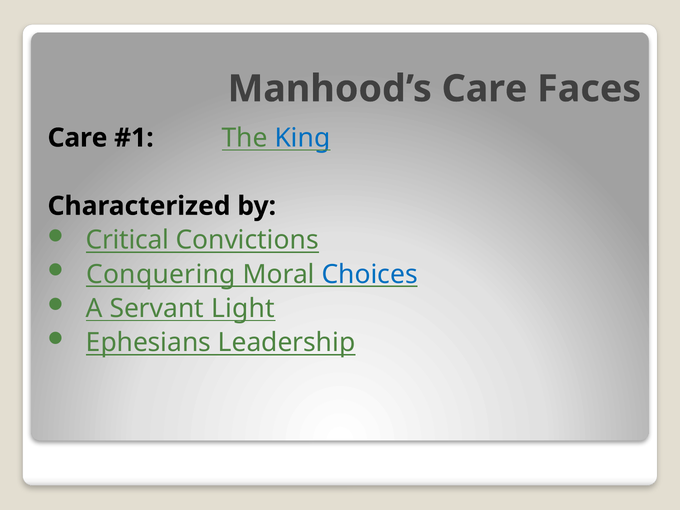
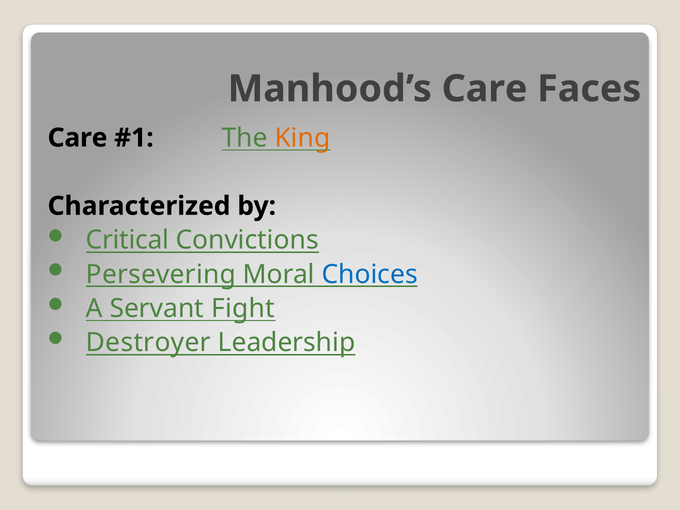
King colour: blue -> orange
Conquering: Conquering -> Persevering
Light: Light -> Fight
Ephesians: Ephesians -> Destroyer
